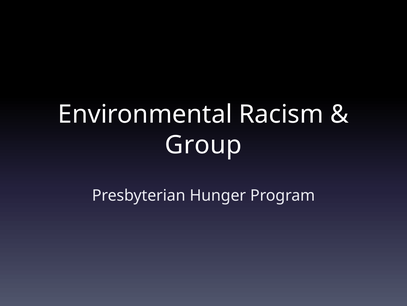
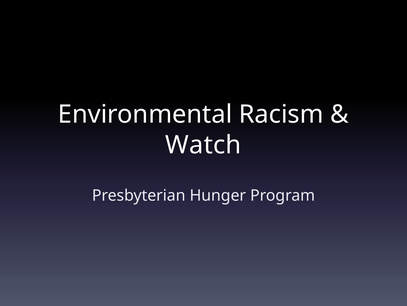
Group: Group -> Watch
